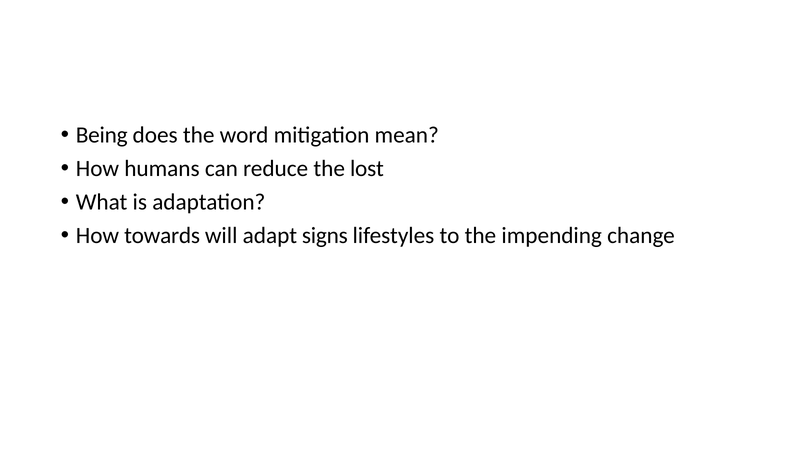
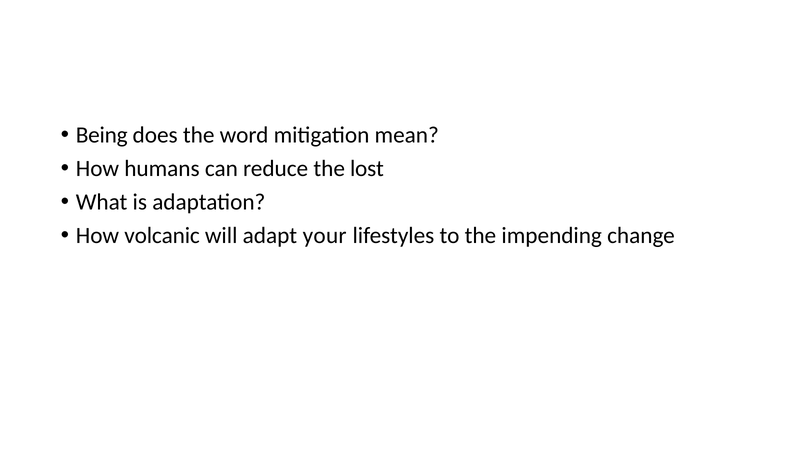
towards: towards -> volcanic
signs: signs -> your
